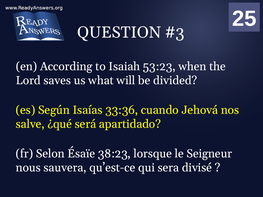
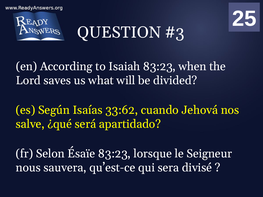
Isaiah 53:23: 53:23 -> 83:23
33:36: 33:36 -> 33:62
Ésaïe 38:23: 38:23 -> 83:23
